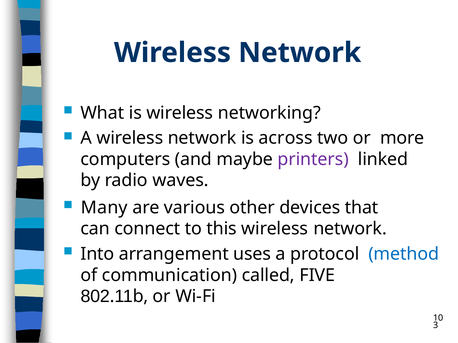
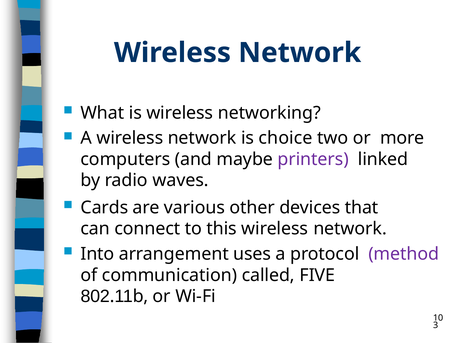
across: across -> choice
Many: Many -> Cards
method colour: blue -> purple
